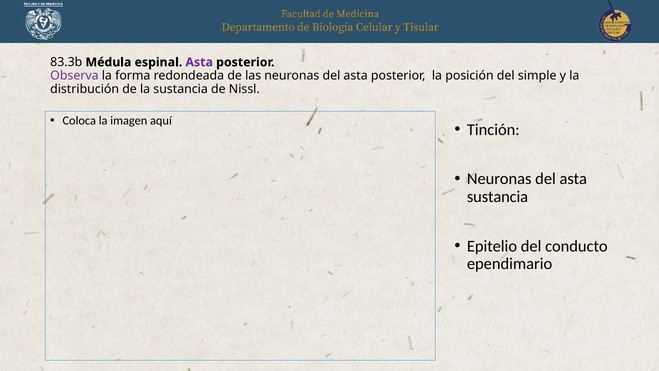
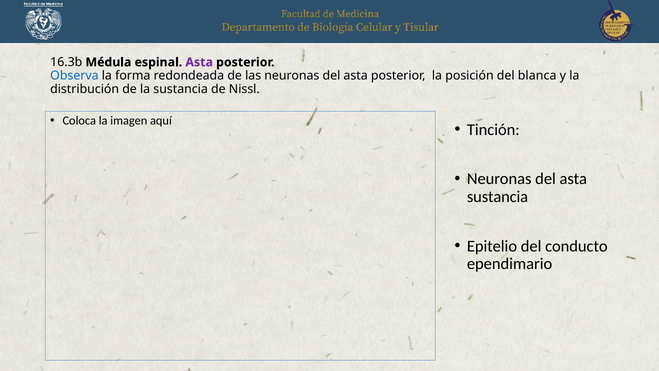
83.3b: 83.3b -> 16.3b
Observa colour: purple -> blue
simple: simple -> blanca
